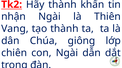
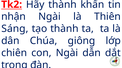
Vang: Vang -> Sáng
